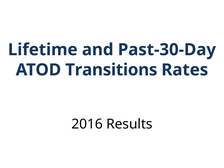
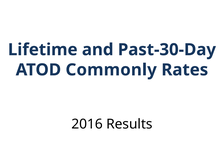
Transitions: Transitions -> Commonly
